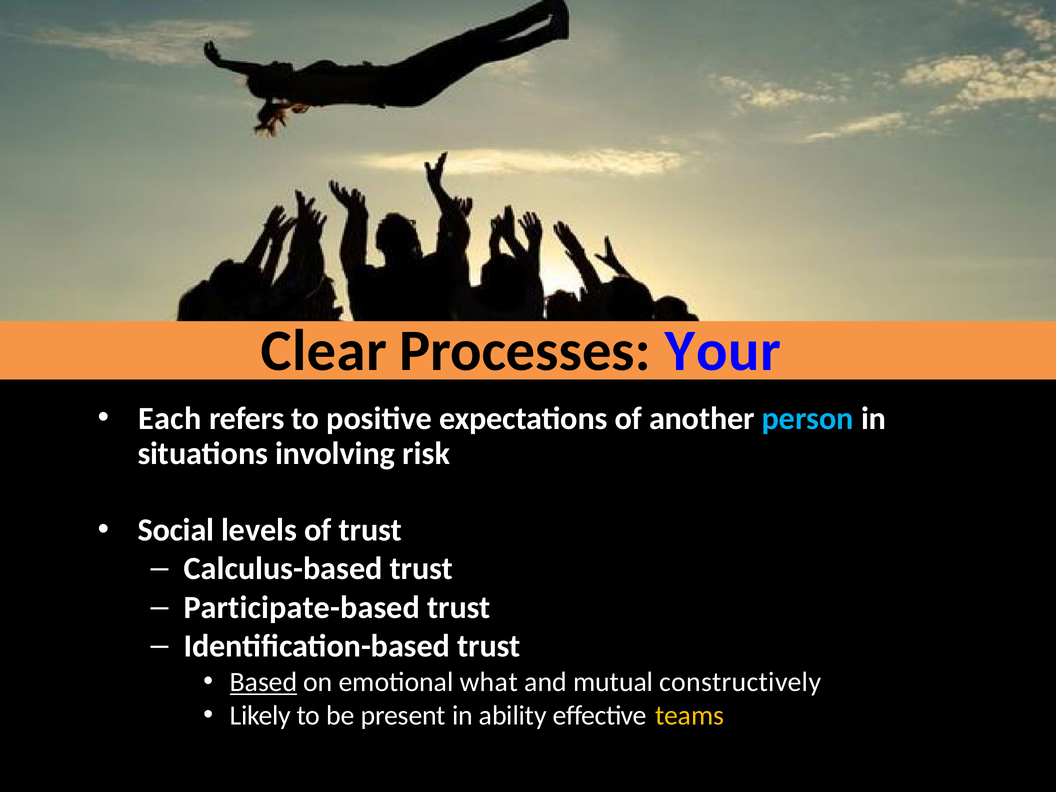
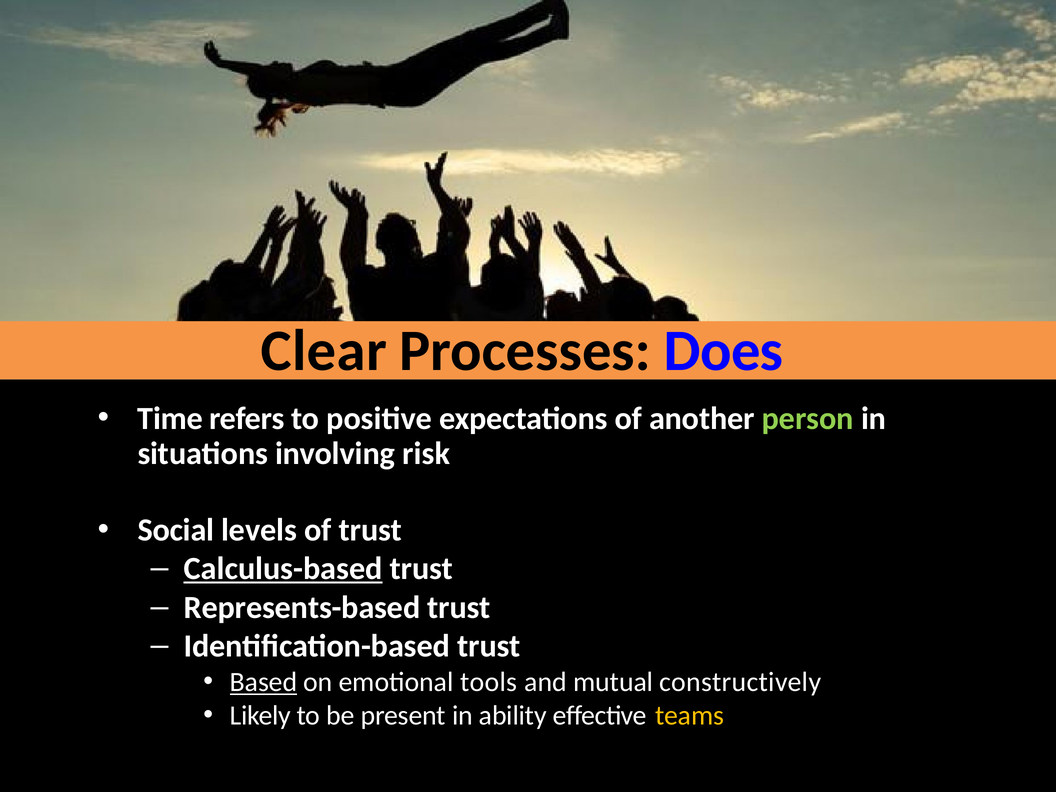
Your: Your -> Does
Each: Each -> Time
person colour: light blue -> light green
Calculus-based underline: none -> present
Participate-based: Participate-based -> Represents-based
what: what -> tools
